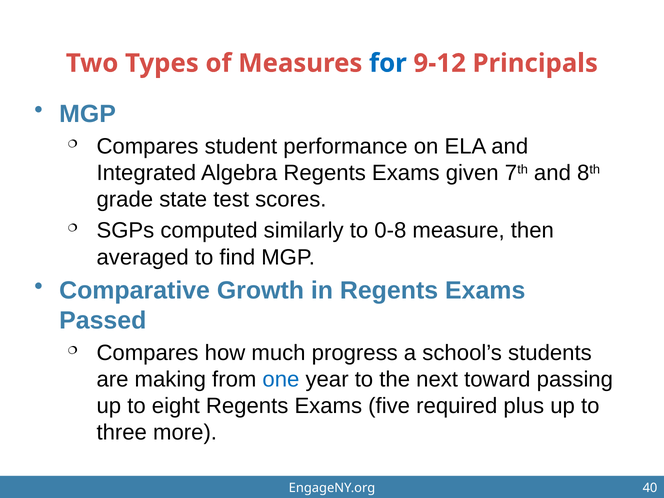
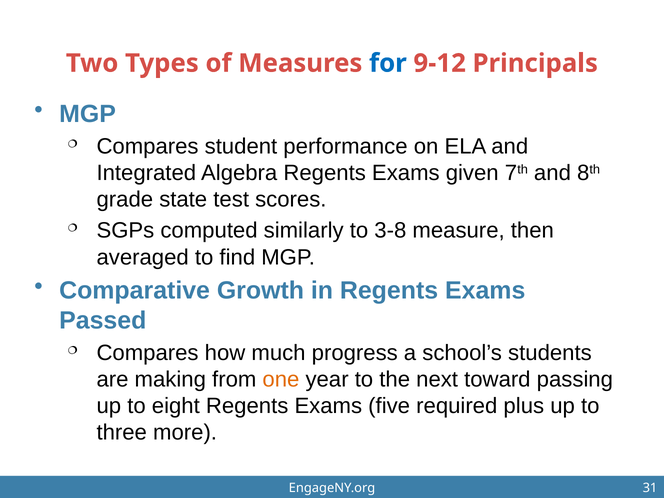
0-8: 0-8 -> 3-8
one colour: blue -> orange
40: 40 -> 31
